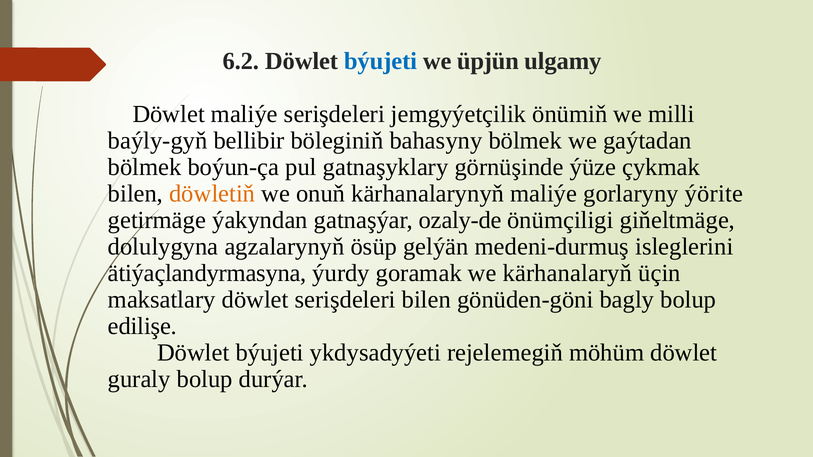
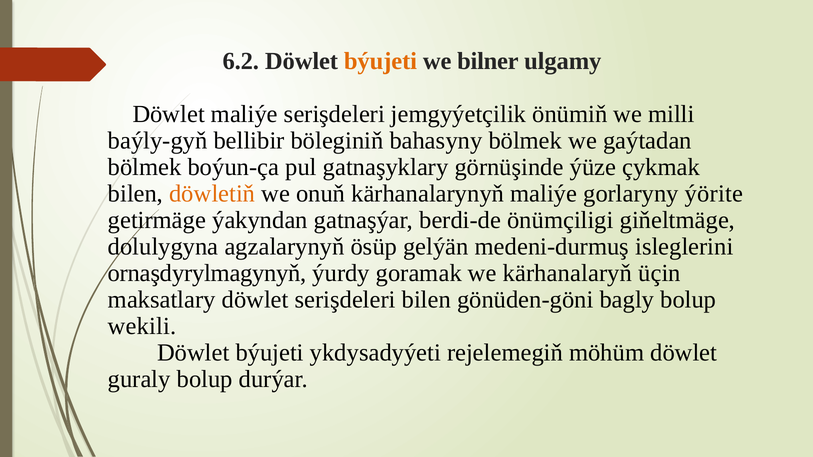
býujeti at (380, 61) colour: blue -> orange
üpjün: üpjün -> bilner
ozaly-de: ozaly-de -> berdi-de
ätiýaçlandyrmasyna: ätiýaçlandyrmasyna -> ornaşdyrylmagynyň
edilişe: edilişe -> wekili
